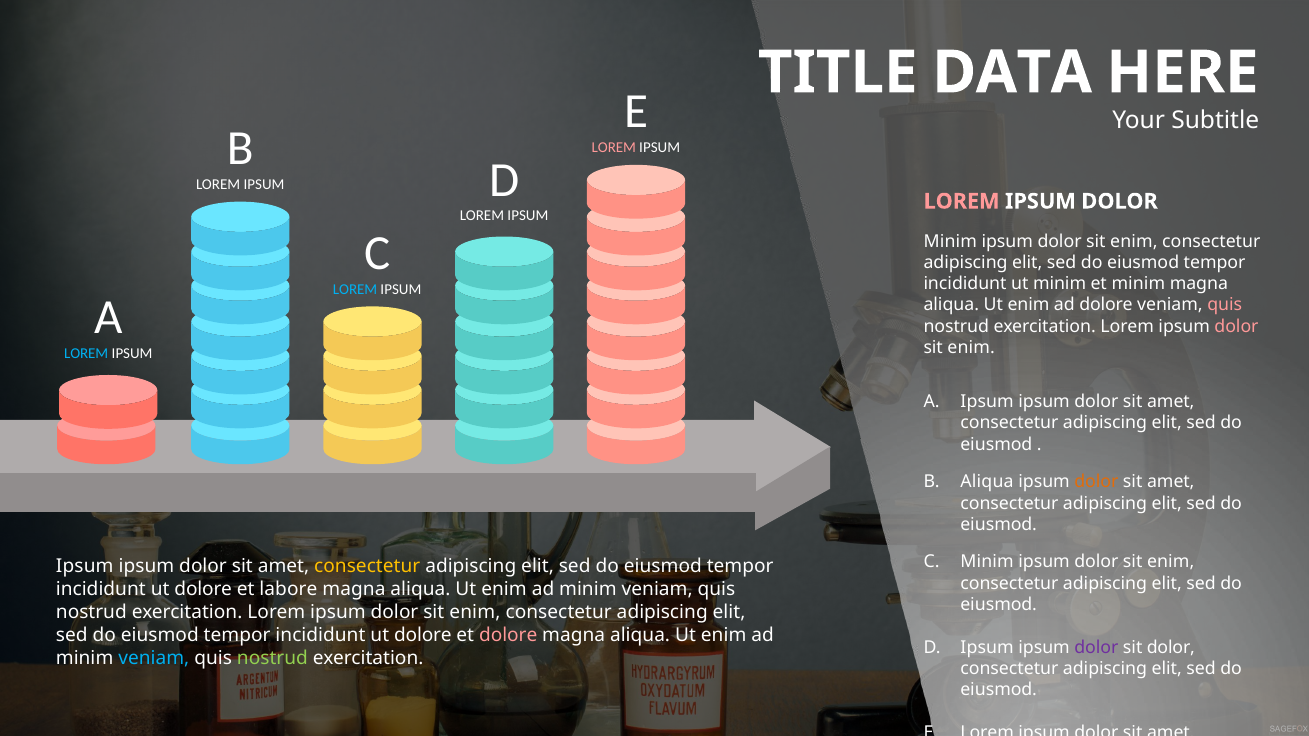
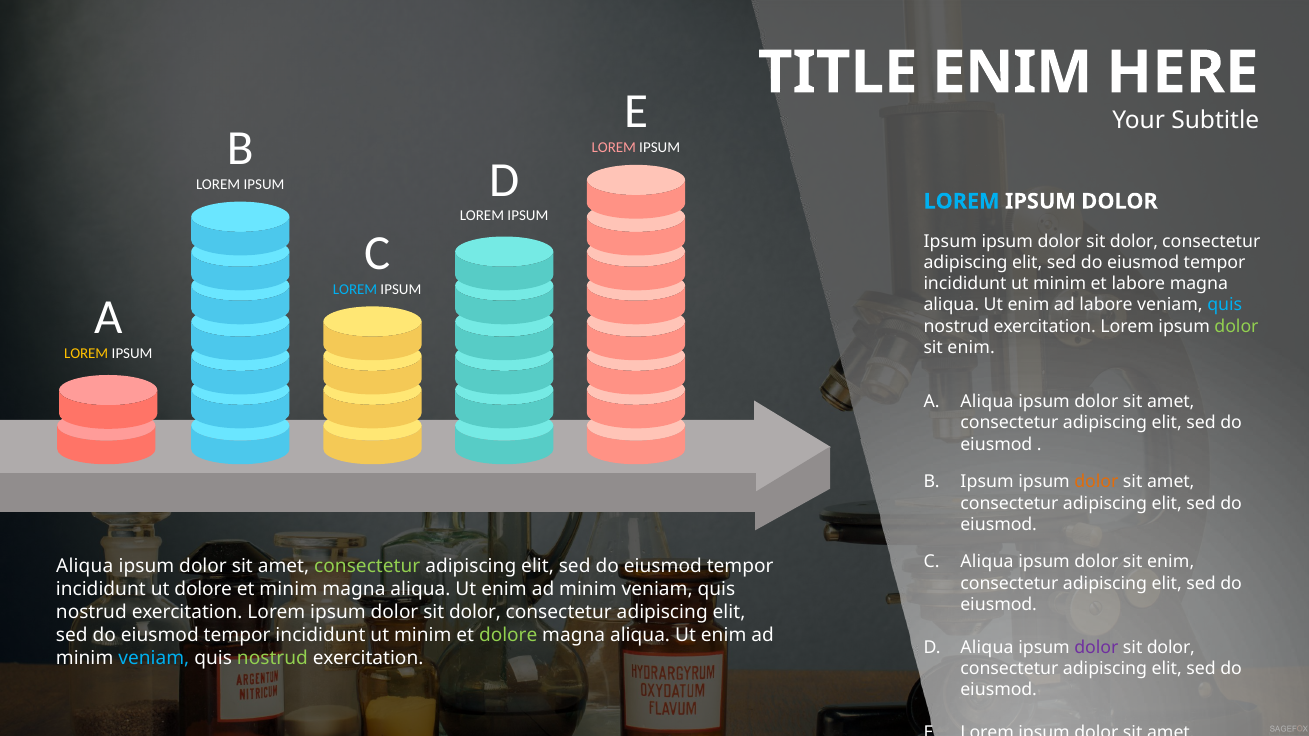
TITLE DATA: DATA -> ENIM
LOREM at (962, 201) colour: pink -> light blue
Minim at (950, 241): Minim -> Ipsum
enim at (1134, 241): enim -> dolor
et minim: minim -> labore
ad dolore: dolore -> labore
quis at (1225, 305) colour: pink -> light blue
dolor at (1236, 326) colour: pink -> light green
LOREM at (86, 353) colour: light blue -> yellow
A Ipsum: Ipsum -> Aliqua
B Aliqua: Aliqua -> Ipsum
C Minim: Minim -> Aliqua
Ipsum at (85, 567): Ipsum -> Aliqua
consectetur at (367, 567) colour: yellow -> light green
et labore: labore -> minim
enim at (475, 613): enim -> dolor
dolore at (423, 636): dolore -> minim
dolore at (508, 636) colour: pink -> light green
D Ipsum: Ipsum -> Aliqua
